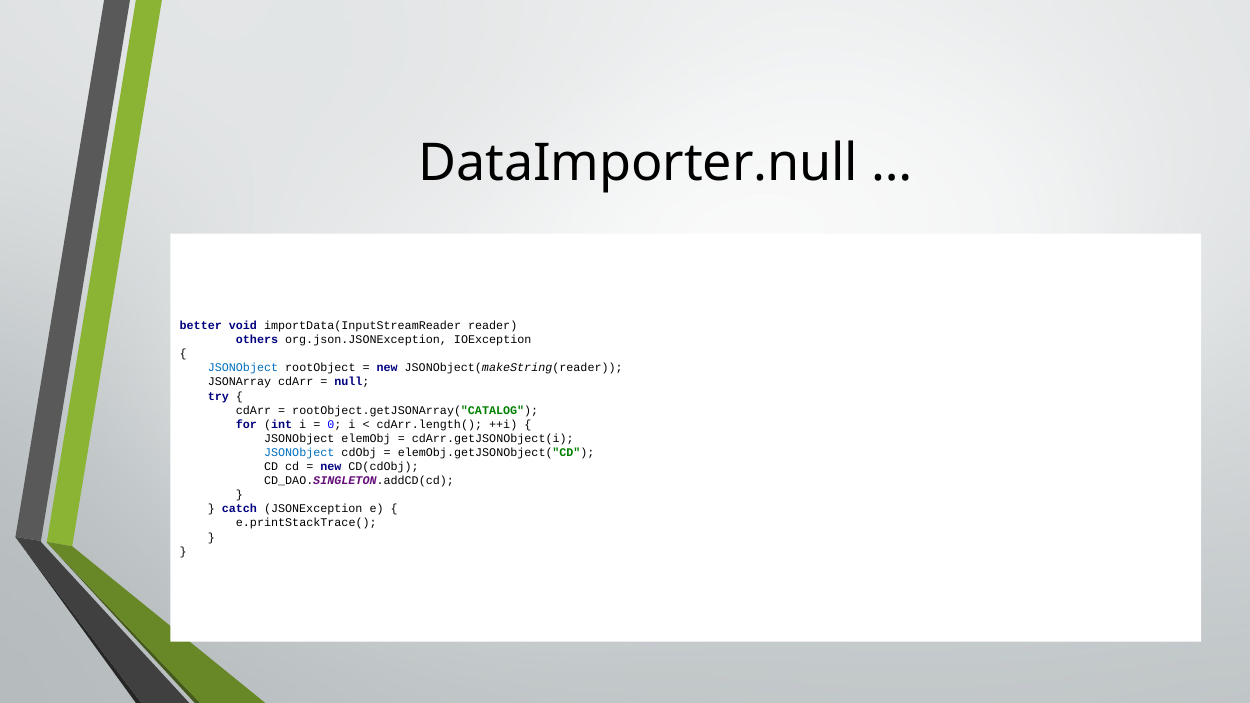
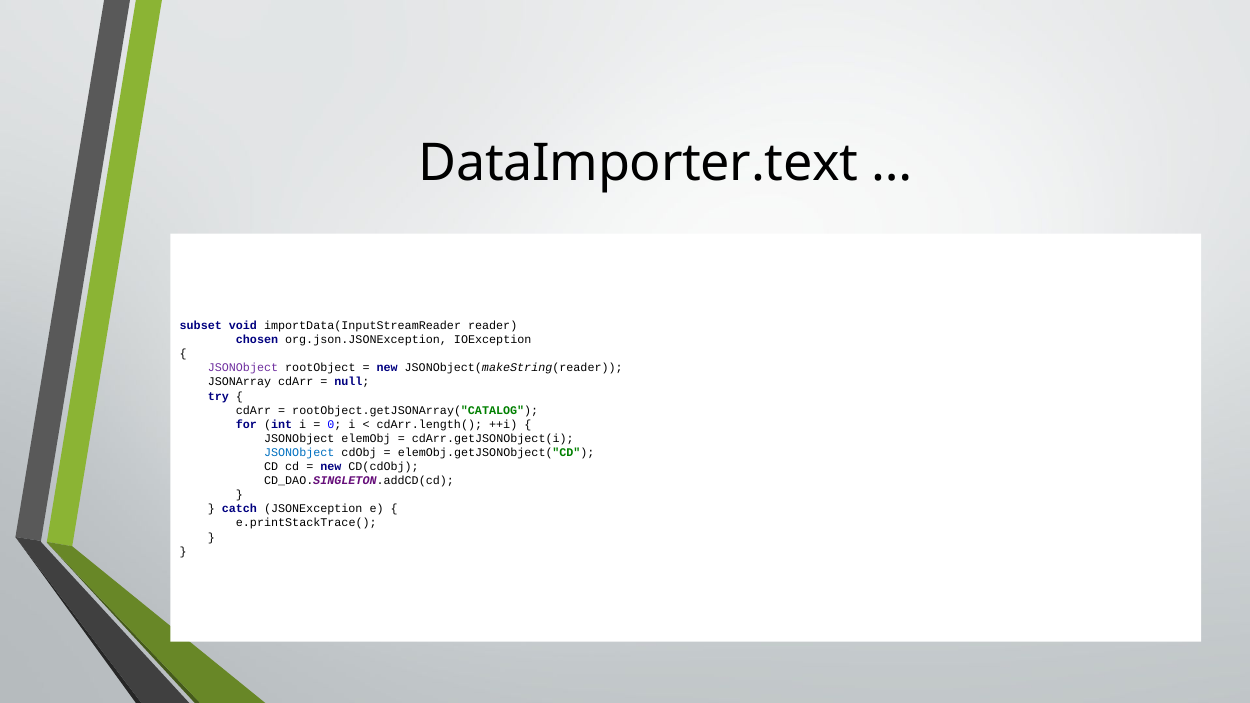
DataImporter.null: DataImporter.null -> DataImporter.text
better: better -> subset
others: others -> chosen
JSONObject at (243, 368) colour: blue -> purple
